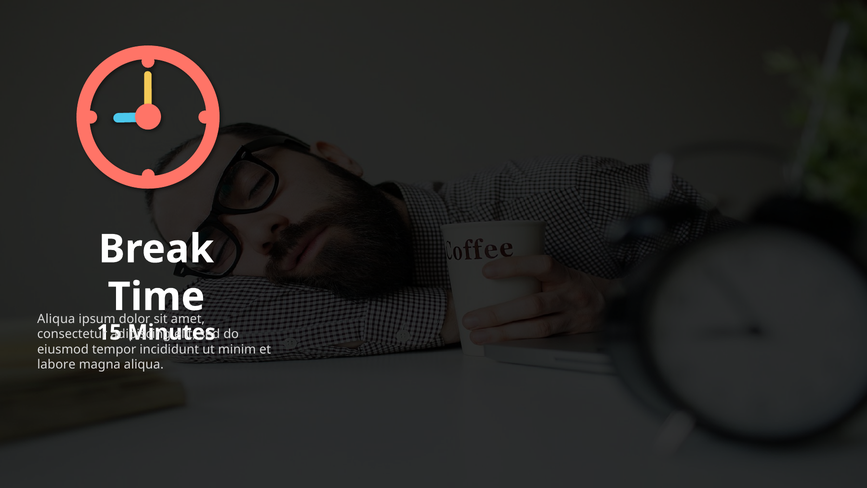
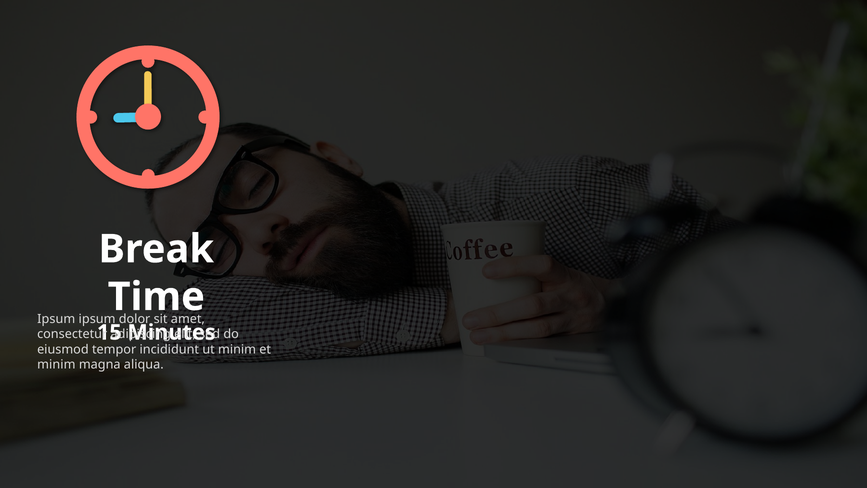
Aliqua at (56, 319): Aliqua -> Ipsum
labore at (56, 364): labore -> minim
